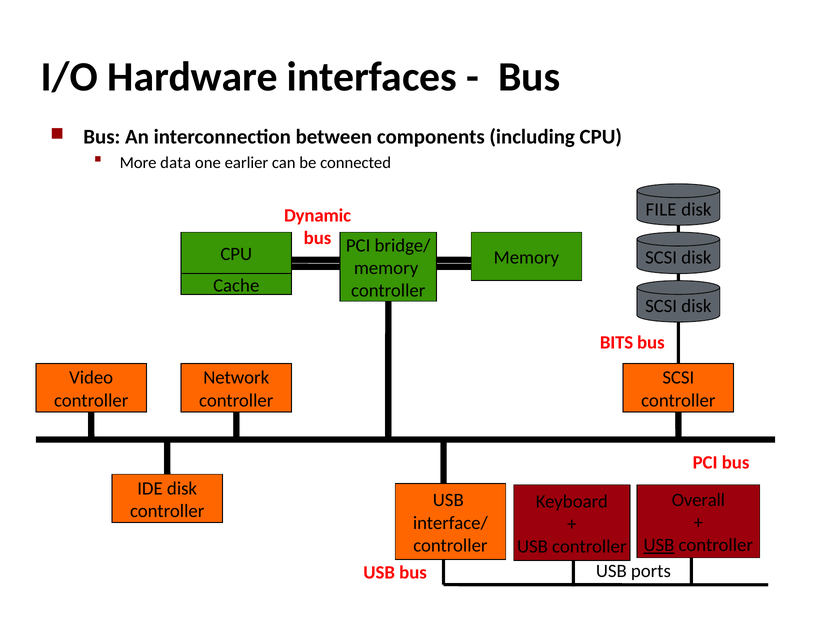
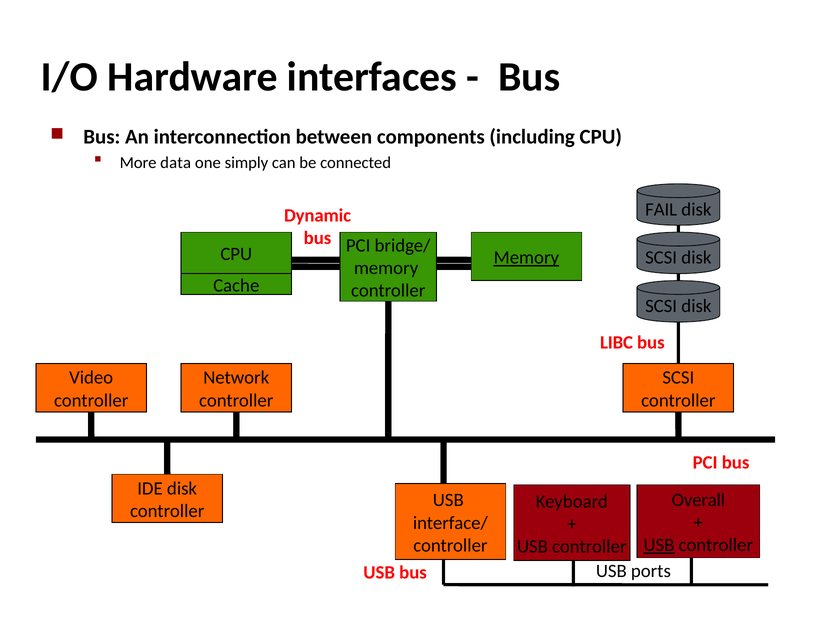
earlier: earlier -> simply
FILE: FILE -> FAIL
Memory at (526, 258) underline: none -> present
BITS: BITS -> LIBC
